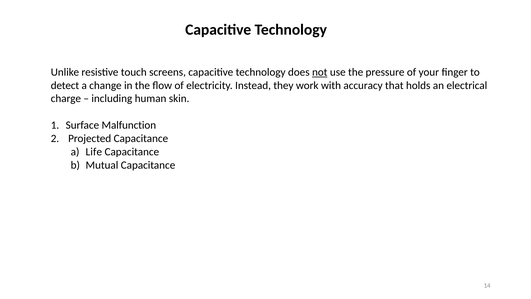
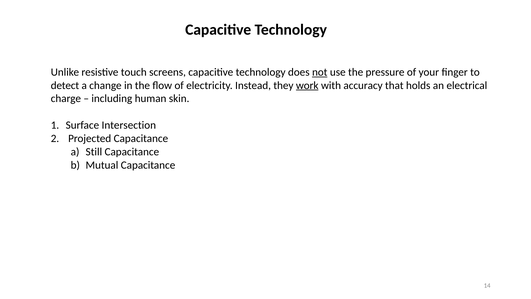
work underline: none -> present
Malfunction: Malfunction -> Intersection
Life: Life -> Still
